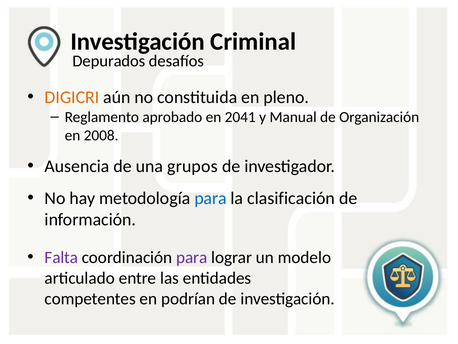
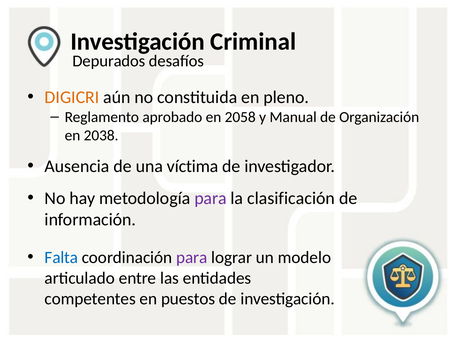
2041: 2041 -> 2058
2008: 2008 -> 2038
grupos: grupos -> víctima
para at (211, 198) colour: blue -> purple
Falta colour: purple -> blue
podrían: podrían -> puestos
